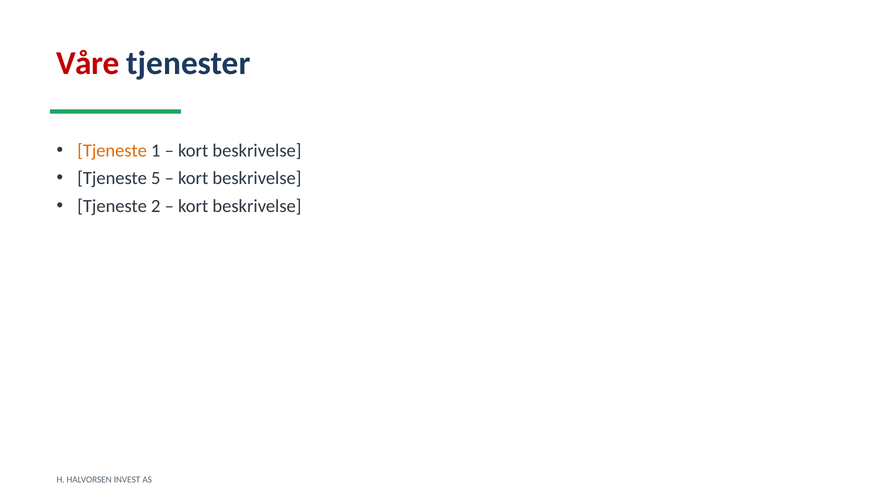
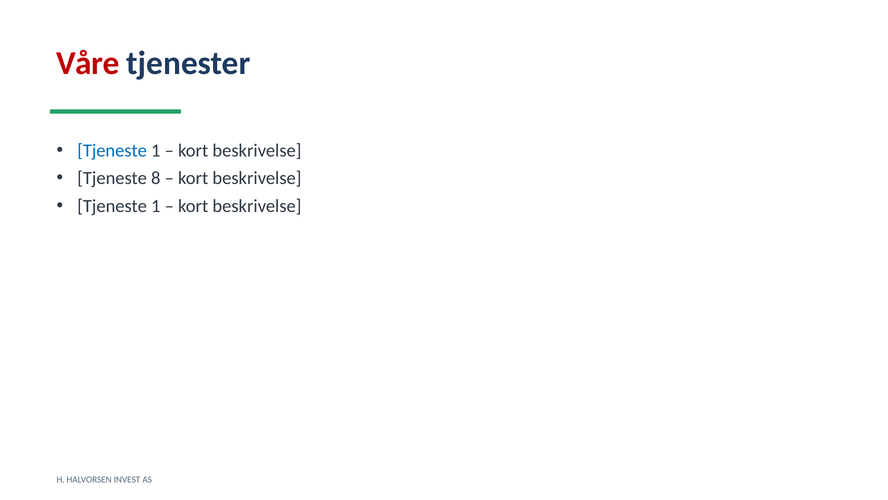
Tjeneste at (112, 150) colour: orange -> blue
5: 5 -> 8
2 at (156, 206): 2 -> 1
